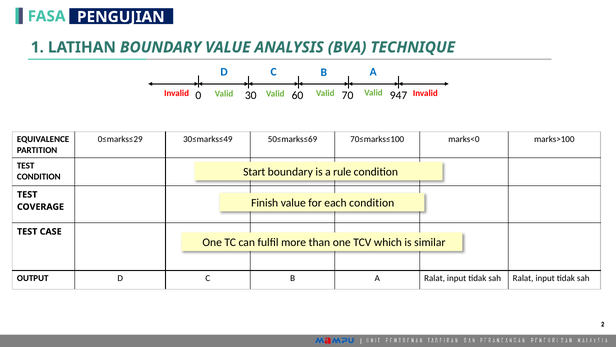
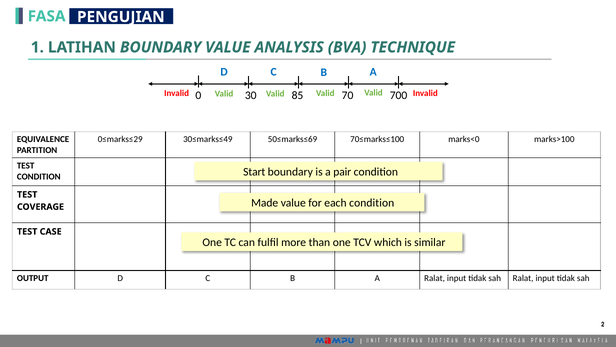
60: 60 -> 85
947: 947 -> 700
rule: rule -> pair
Finish: Finish -> Made
